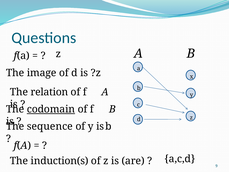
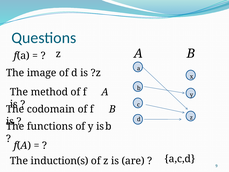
relation: relation -> method
codomain underline: present -> none
sequence: sequence -> functions
